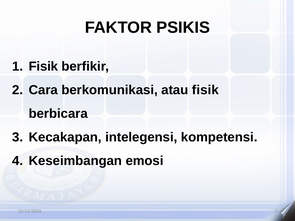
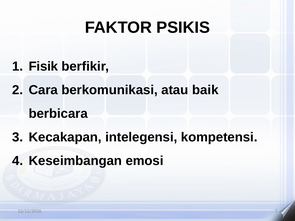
atau fisik: fisik -> baik
